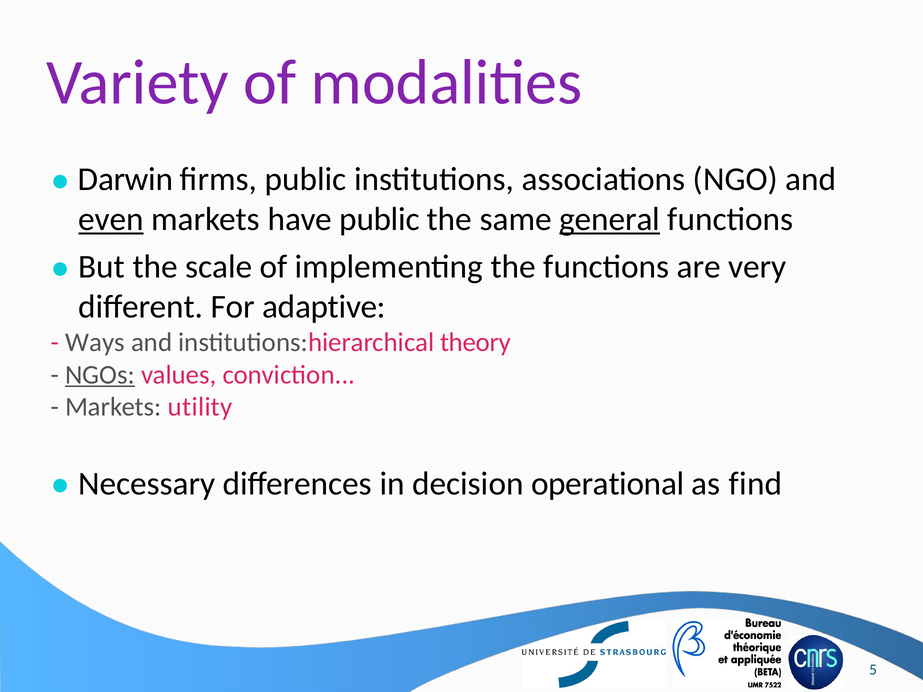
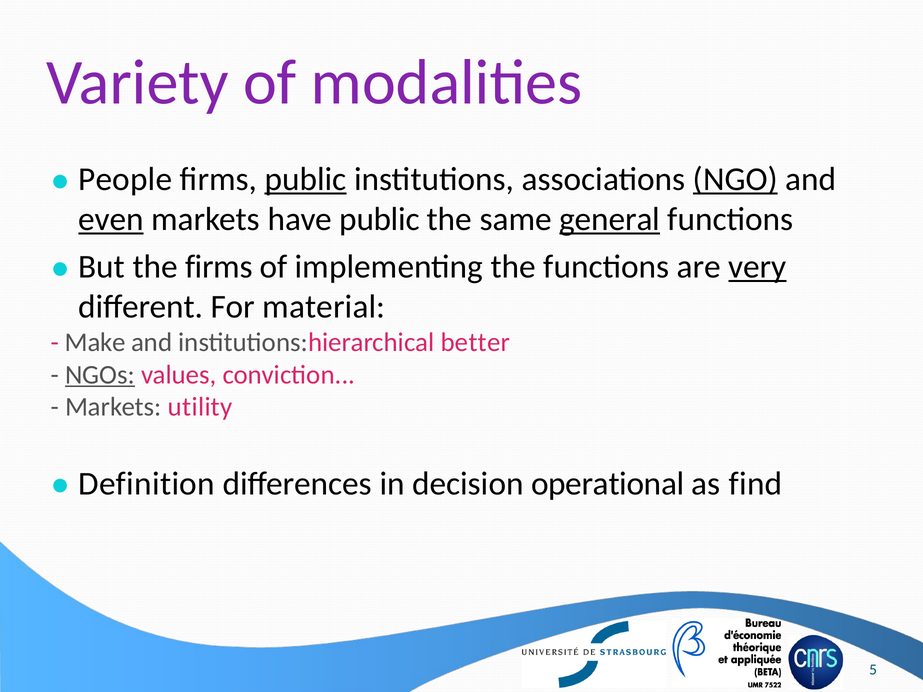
Darwin: Darwin -> People
public at (306, 179) underline: none -> present
NGO underline: none -> present
the scale: scale -> firms
very underline: none -> present
adaptive: adaptive -> material
Ways: Ways -> Make
theory: theory -> better
Necessary: Necessary -> Definition
